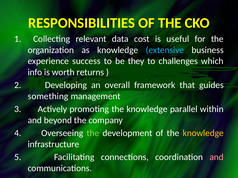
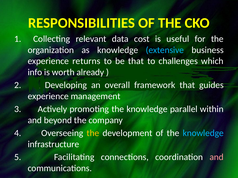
success: success -> returns
be they: they -> that
returns: returns -> already
something at (48, 96): something -> experience
the at (93, 133) colour: light green -> yellow
knowledge at (203, 133) colour: yellow -> light blue
